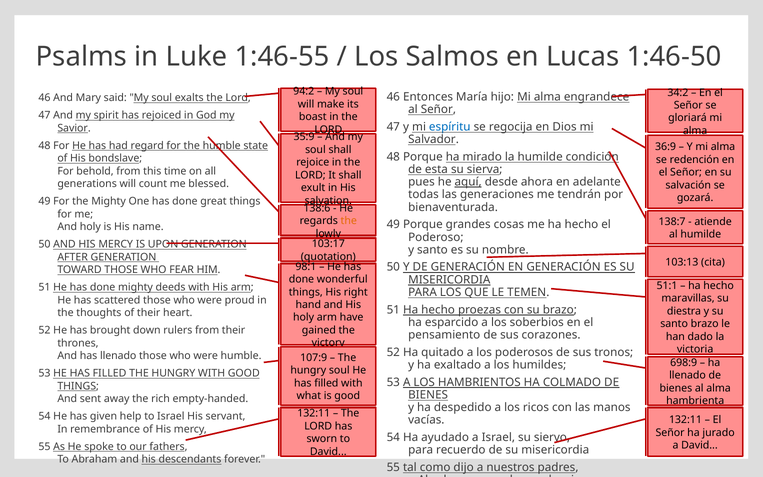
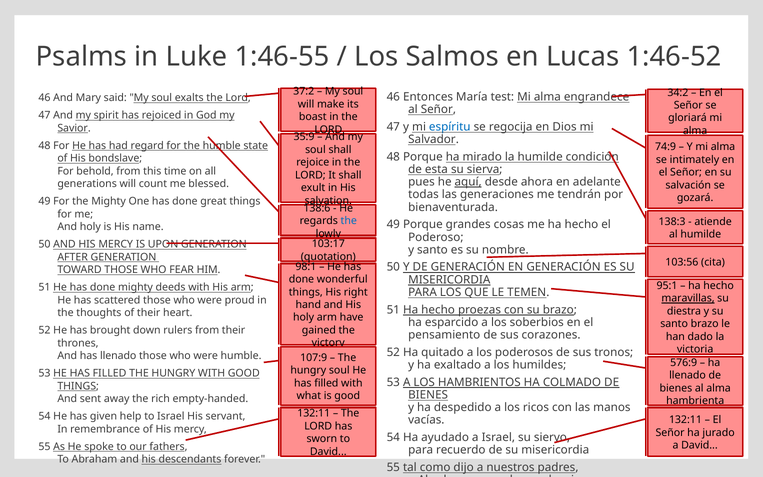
1:46-50: 1:46-50 -> 1:46-52
94:2: 94:2 -> 37:2
hijo: hijo -> test
36:9: 36:9 -> 74:9
redención: redención -> intimately
the at (349, 221) colour: orange -> blue
138:7: 138:7 -> 138:3
103:13: 103:13 -> 103:56
51:1: 51:1 -> 95:1
maravillas underline: none -> present
698:9: 698:9 -> 576:9
